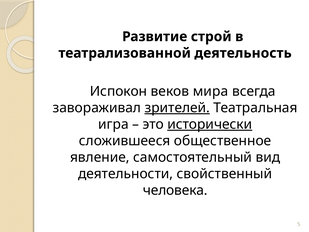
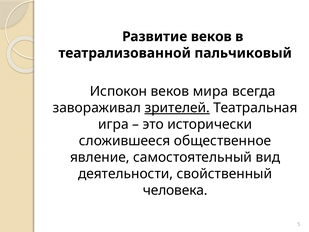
Развитие строй: строй -> веков
деятельность: деятельность -> пальчиковый
исторически underline: present -> none
